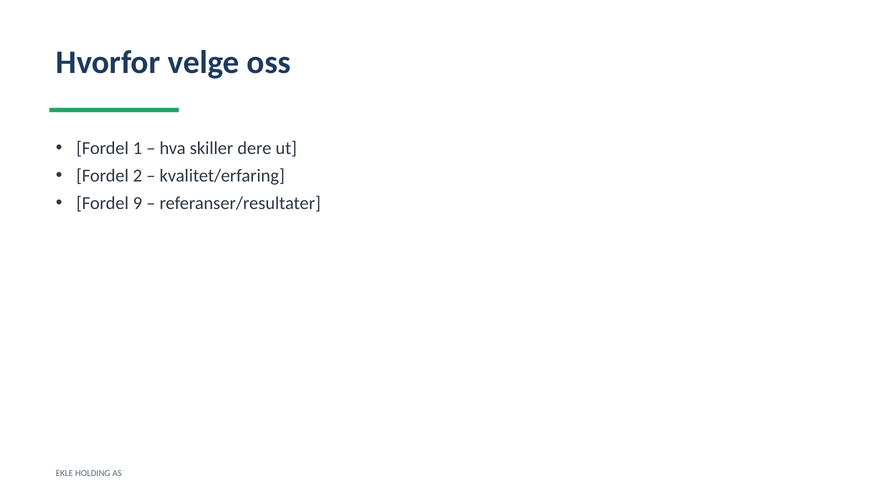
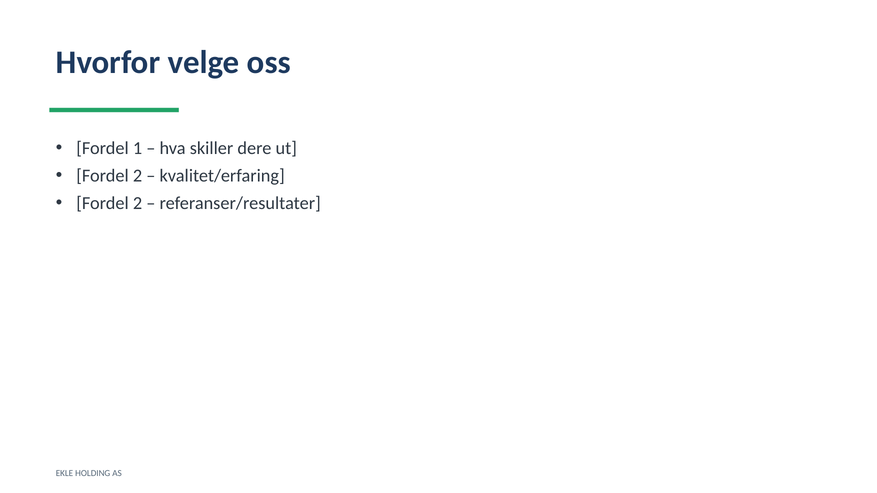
9 at (138, 203): 9 -> 2
